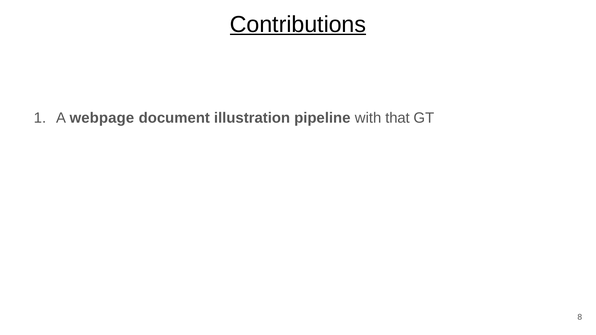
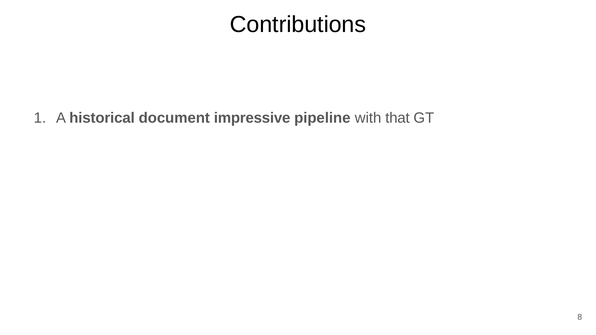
Contributions underline: present -> none
webpage: webpage -> historical
illustration: illustration -> impressive
